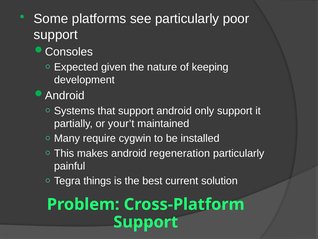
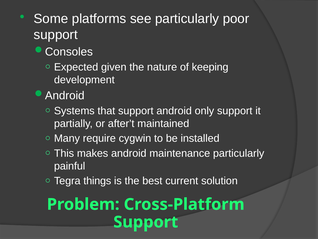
your’t: your’t -> after’t
regeneration: regeneration -> maintenance
